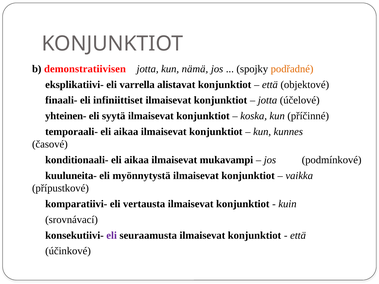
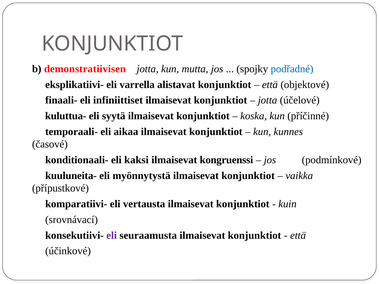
nämä: nämä -> mutta
podřadné colour: orange -> blue
yhteinen-: yhteinen- -> kuluttua-
konditionaali- eli aikaa: aikaa -> kaksi
mukavampi: mukavampi -> kongruenssi
